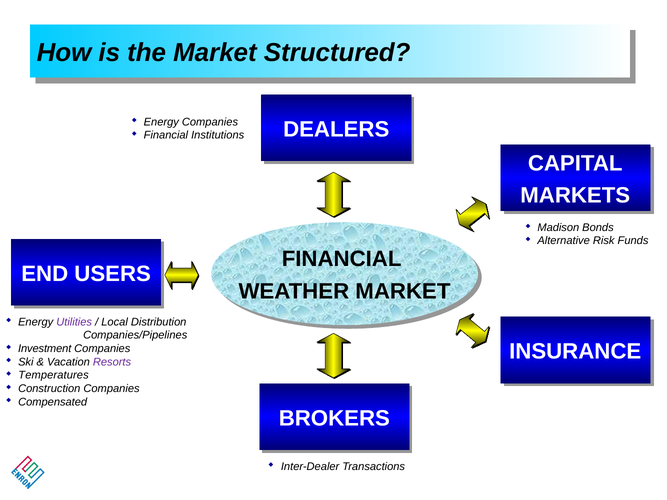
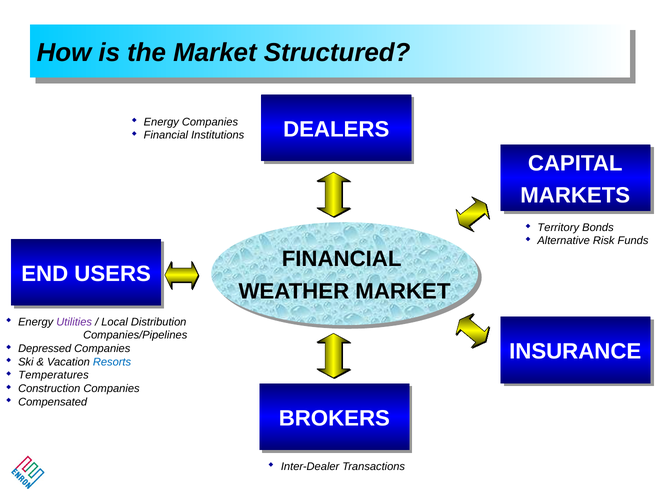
Madison: Madison -> Territory
Investment: Investment -> Depressed
Resorts colour: purple -> blue
